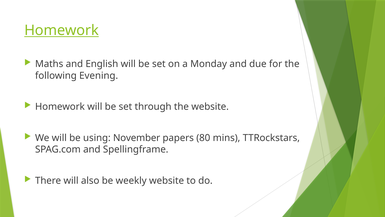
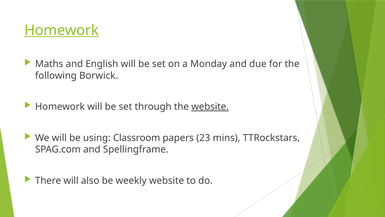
Evening: Evening -> Borwick
website at (210, 107) underline: none -> present
November: November -> Classroom
80: 80 -> 23
